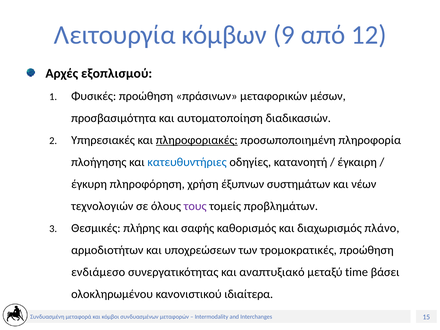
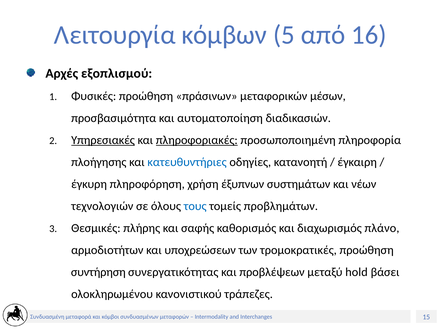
9: 9 -> 5
12: 12 -> 16
Υπηρεσιακές underline: none -> present
τους colour: purple -> blue
ενδιάμεσο: ενδιάμεσο -> συντήρηση
αναπτυξιακό: αναπτυξιακό -> προβλέψεων
time: time -> hold
ιδιαίτερα: ιδιαίτερα -> τράπεζες
